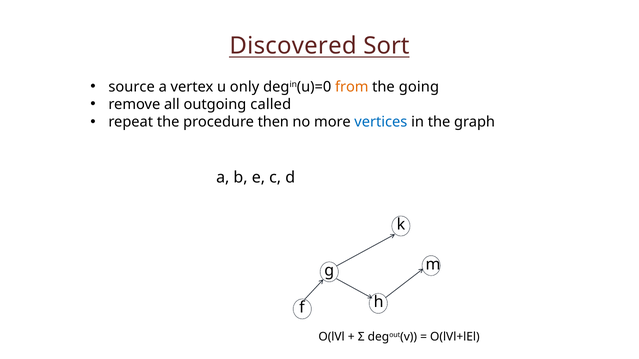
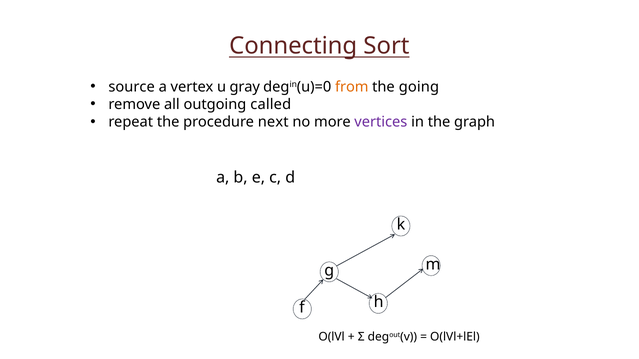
Discovered: Discovered -> Connecting
only: only -> gray
then: then -> next
vertices colour: blue -> purple
